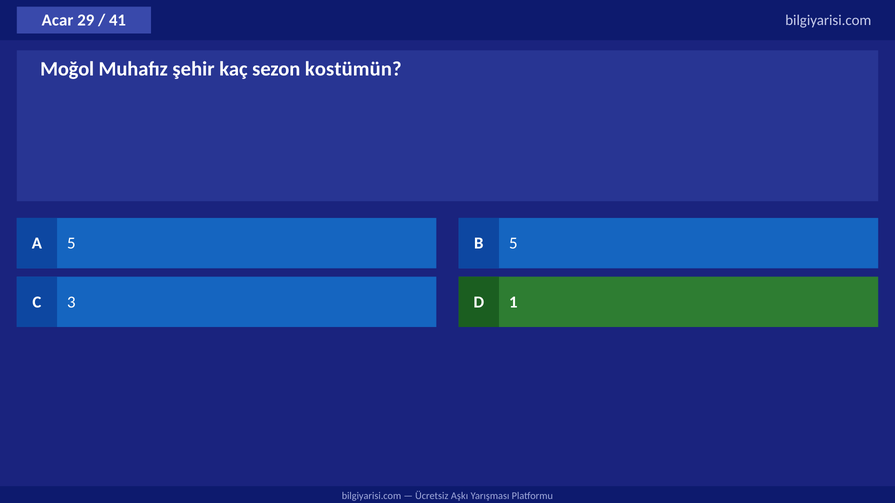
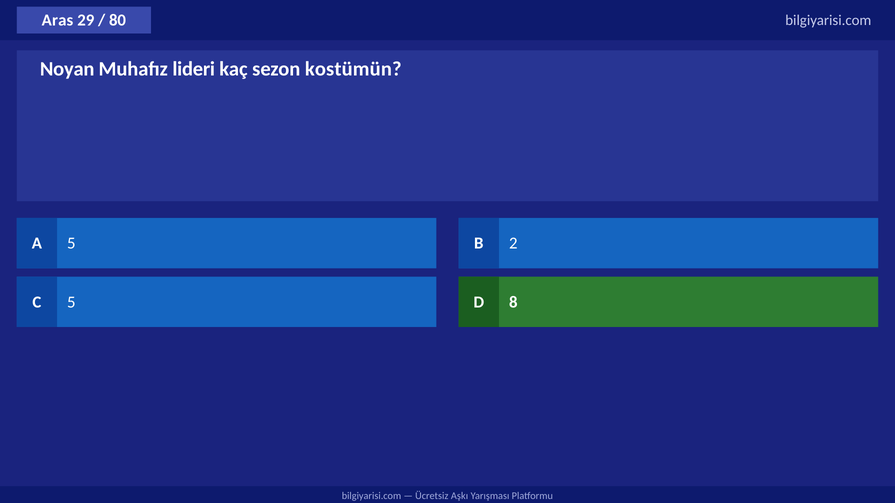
Acar: Acar -> Aras
41: 41 -> 80
Moğol: Moğol -> Noyan
şehir: şehir -> lideri
B 5: 5 -> 2
C 3: 3 -> 5
1: 1 -> 8
